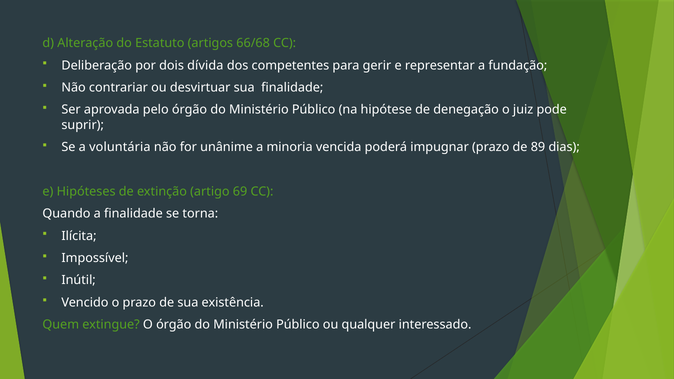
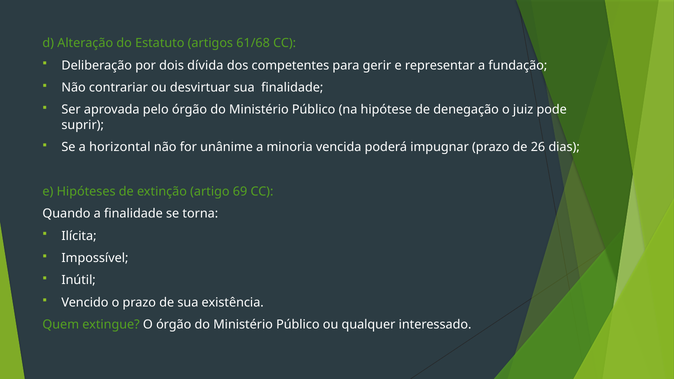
66/68: 66/68 -> 61/68
voluntária: voluntária -> horizontal
89: 89 -> 26
